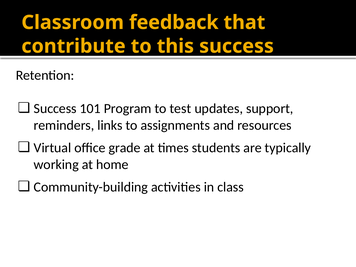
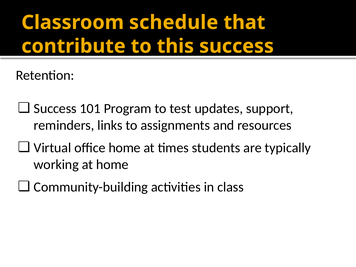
feedback: feedback -> schedule
office grade: grade -> home
